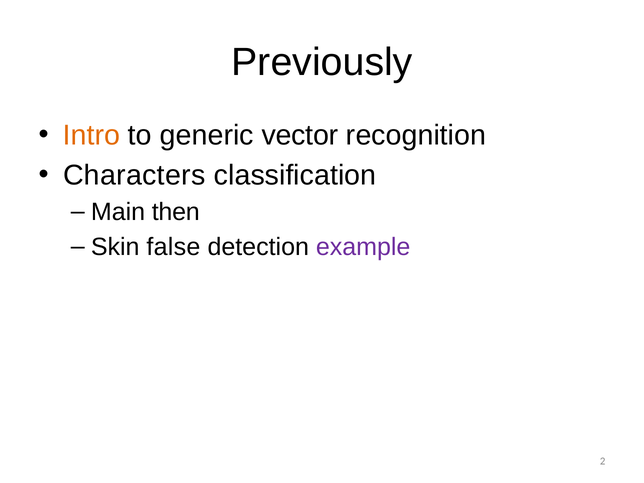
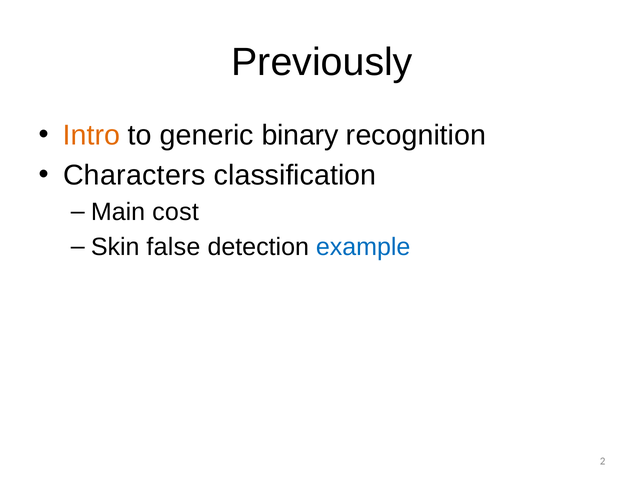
vector: vector -> binary
then: then -> cost
example colour: purple -> blue
